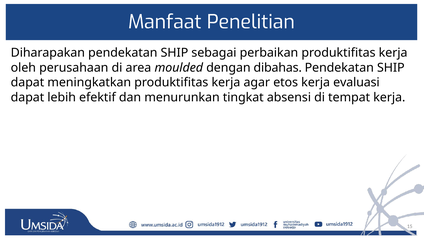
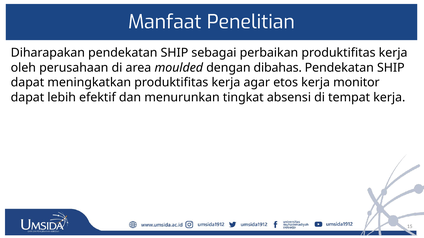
evaluasi: evaluasi -> monitor
